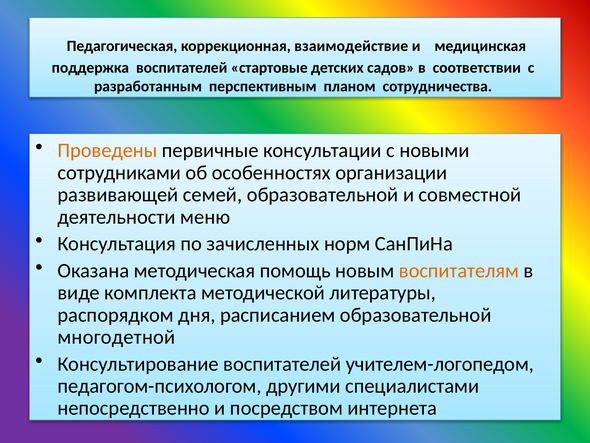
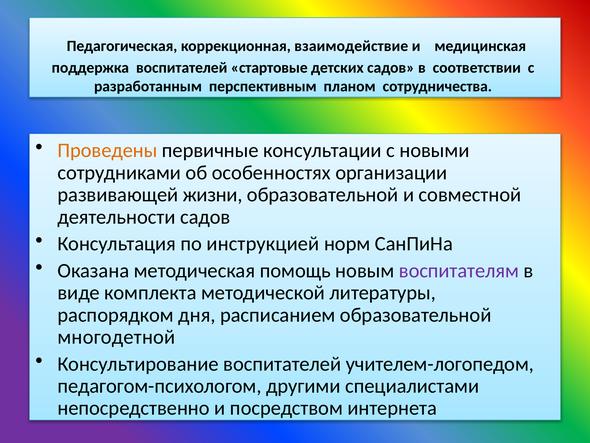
семей: семей -> жизни
деятельности меню: меню -> садов
зачисленных: зачисленных -> инструкцией
воспитателям colour: orange -> purple
